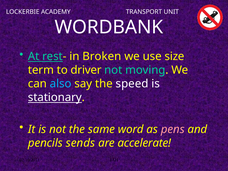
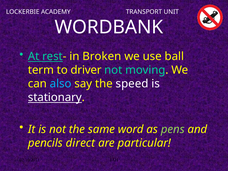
size: size -> ball
pens colour: pink -> light green
sends: sends -> direct
accelerate: accelerate -> particular
